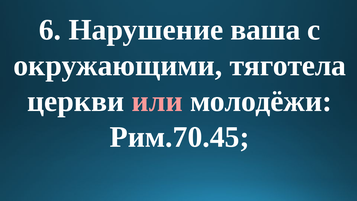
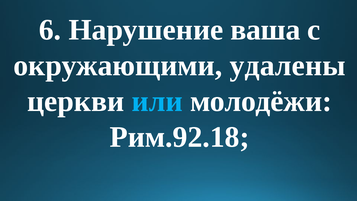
тяготела: тяготела -> удалены
или colour: pink -> light blue
Рим.70.45: Рим.70.45 -> Рим.92.18
